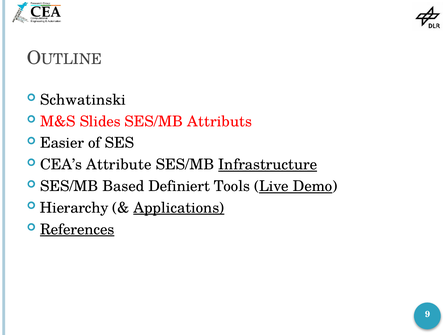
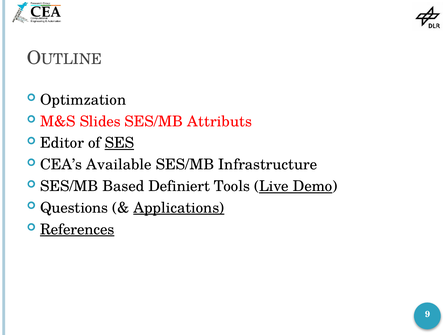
Schwatinski: Schwatinski -> Optimzation
Easier: Easier -> Editor
SES underline: none -> present
Attribute: Attribute -> Available
Infrastructure underline: present -> none
Hierarchy: Hierarchy -> Questions
